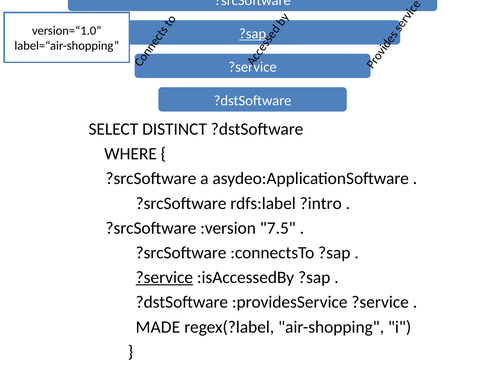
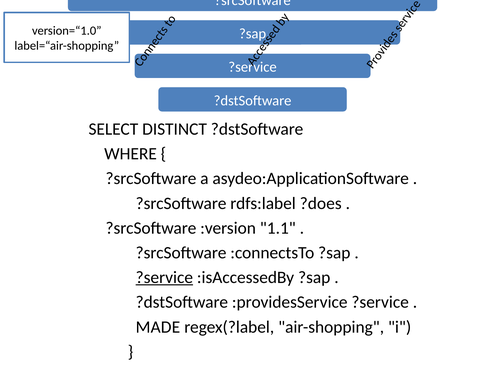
?sap at (253, 34) underline: present -> none
?intro: ?intro -> ?does
7.5: 7.5 -> 1.1
